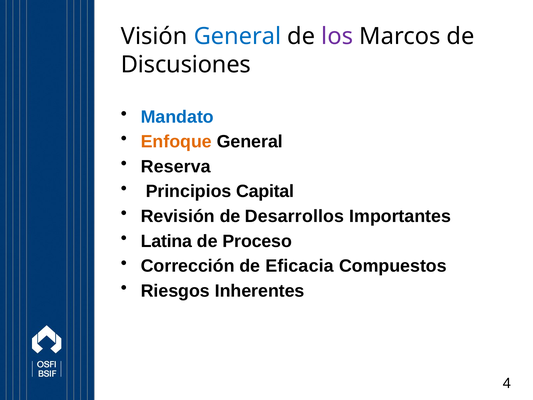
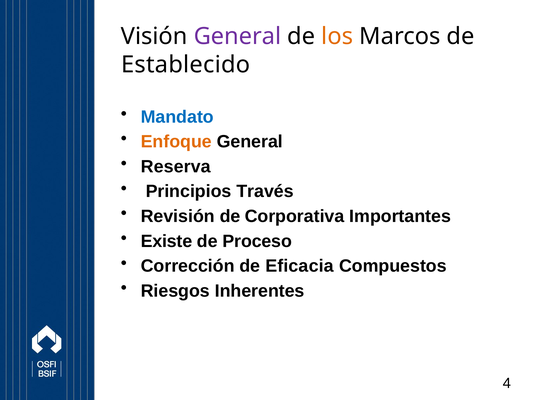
General at (237, 36) colour: blue -> purple
los colour: purple -> orange
Discusiones: Discusiones -> Establecido
Capital: Capital -> Través
Desarrollos: Desarrollos -> Corporativa
Latina: Latina -> Existe
